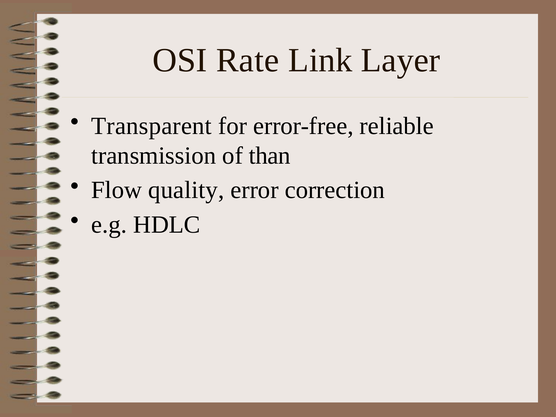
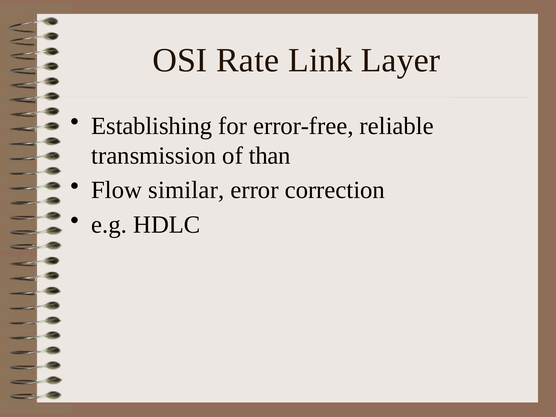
Transparent: Transparent -> Establishing
quality: quality -> similar
